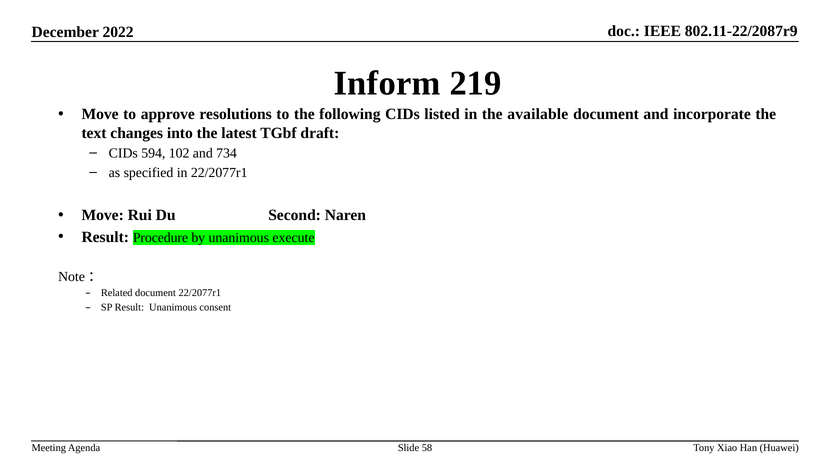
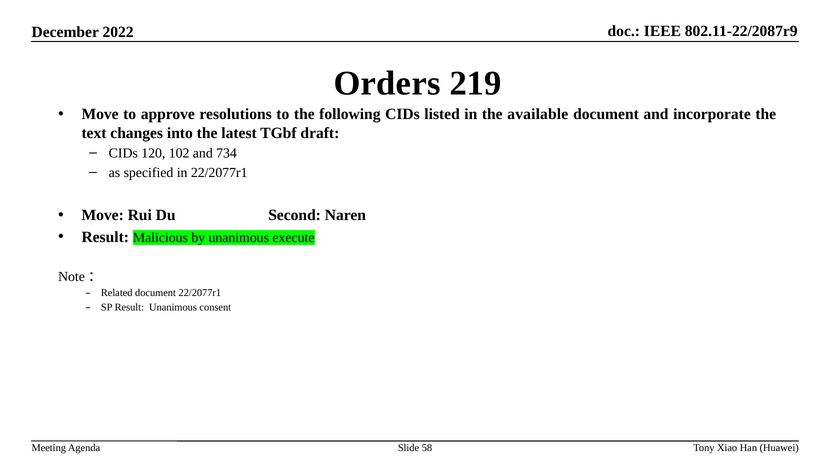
Inform: Inform -> Orders
594: 594 -> 120
Procedure: Procedure -> Malicious
